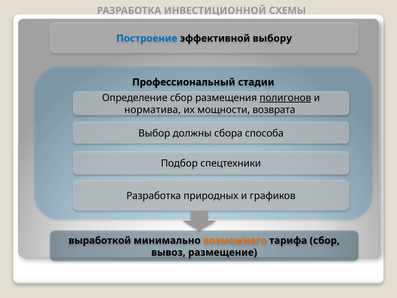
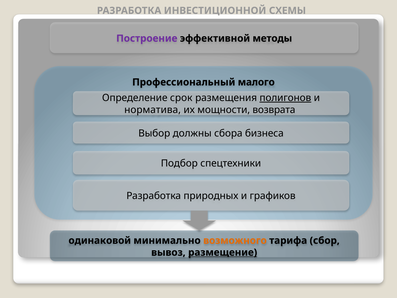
Построение colour: blue -> purple
выбору: выбору -> методы
стадии: стадии -> малого
Определение сбор: сбор -> срок
способа: способа -> бизнеса
выработкой: выработкой -> одинаковой
размещение underline: none -> present
